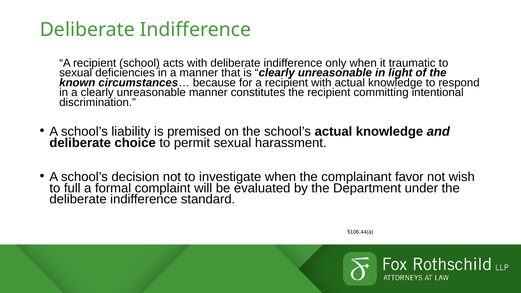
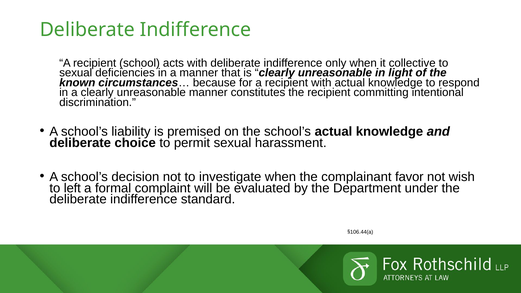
traumatic: traumatic -> collective
full: full -> left
